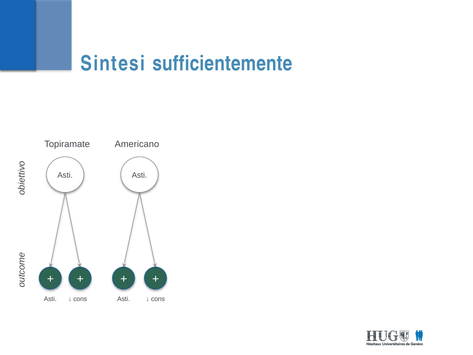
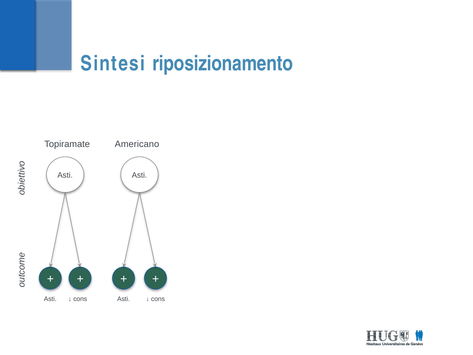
sufficientemente: sufficientemente -> riposizionamento
